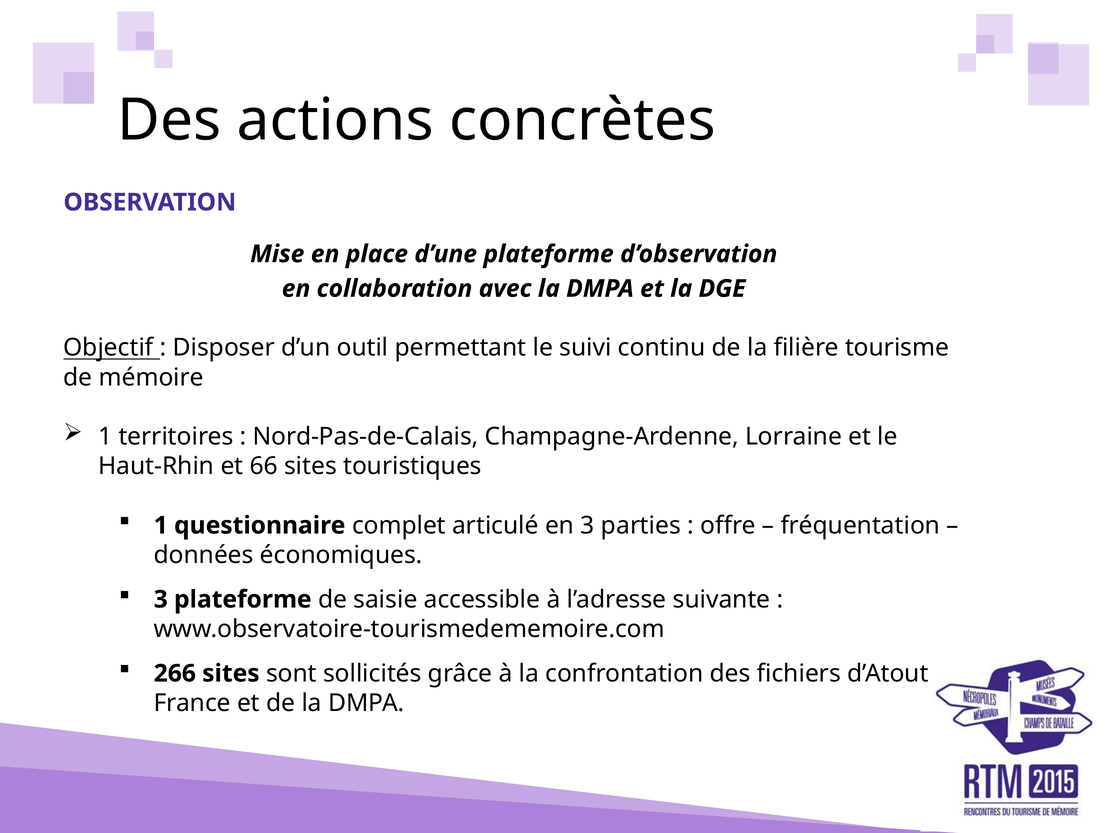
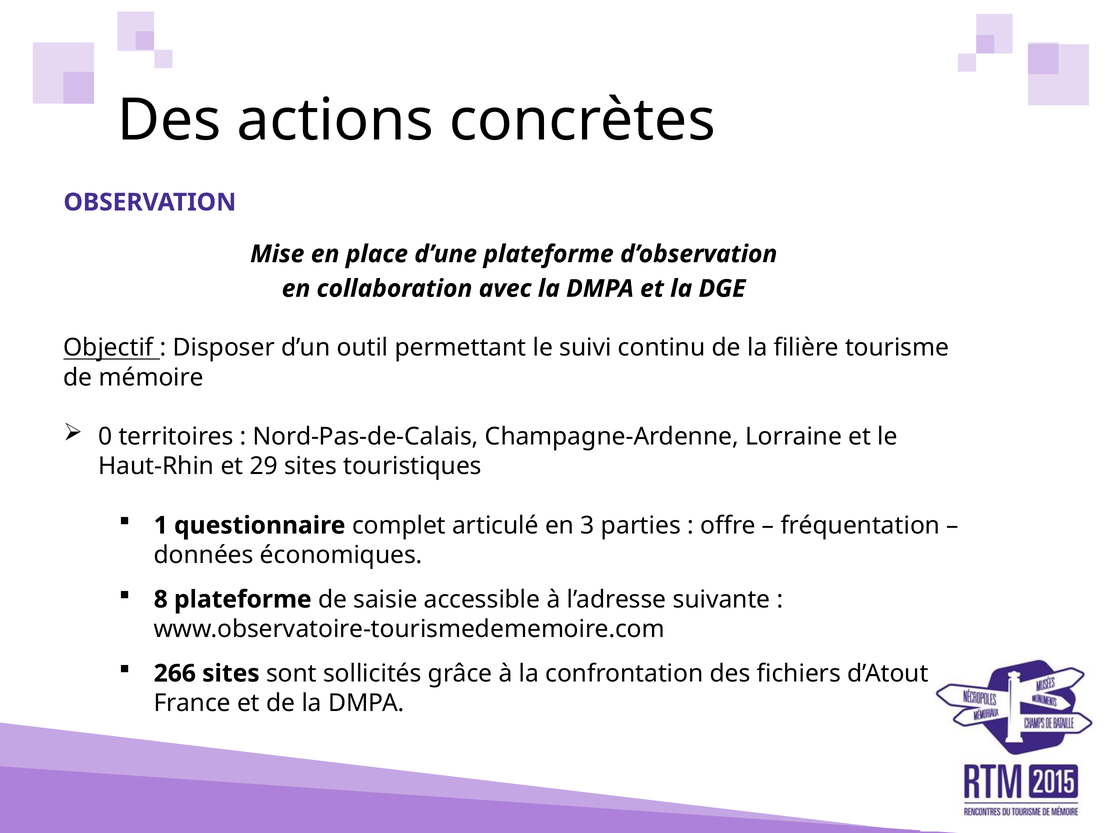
1 at (105, 437): 1 -> 0
66: 66 -> 29
3 at (161, 600): 3 -> 8
